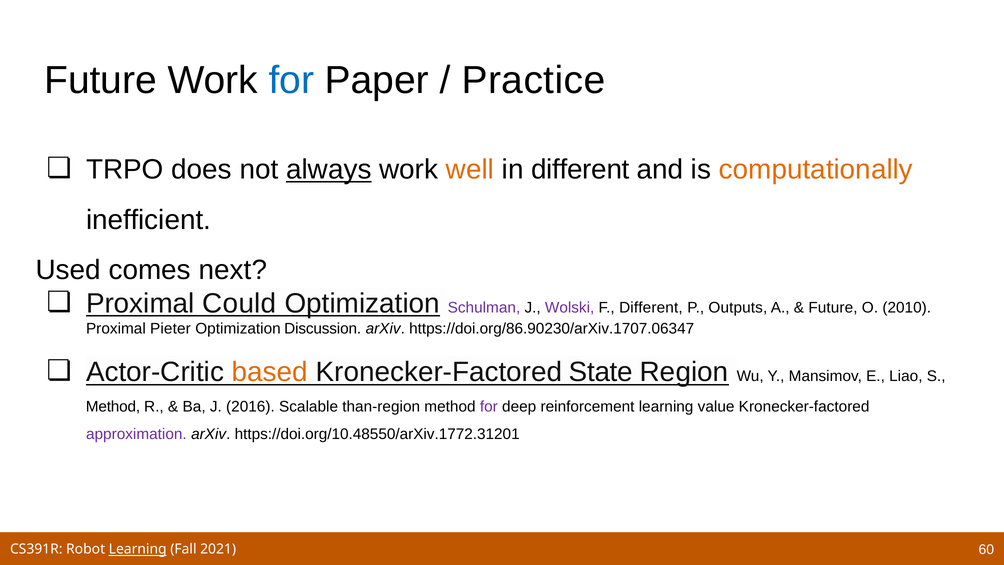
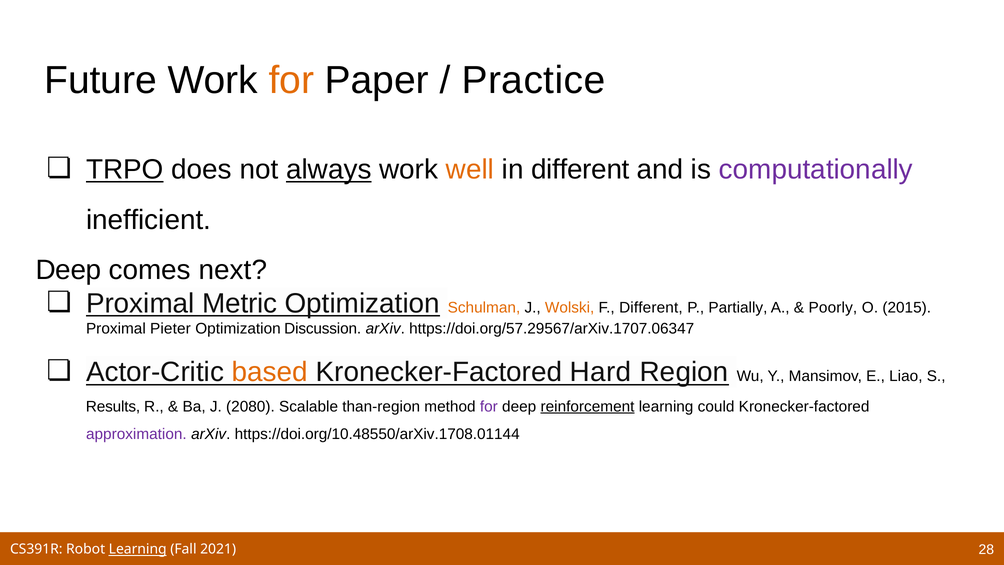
for at (291, 80) colour: blue -> orange
TRPO underline: none -> present
computationally colour: orange -> purple
Used at (68, 270): Used -> Deep
Could: Could -> Metric
Schulman colour: purple -> orange
Wolski colour: purple -> orange
Outputs: Outputs -> Partially
Future at (833, 308): Future -> Poorly
2010: 2010 -> 2015
https://doi.org/86.90230/arXiv.1707.06347: https://doi.org/86.90230/arXiv.1707.06347 -> https://doi.org/57.29567/arXiv.1707.06347
State: State -> Hard
Method at (113, 406): Method -> Results
2016: 2016 -> 2080
reinforcement underline: none -> present
value: value -> could
https://doi.org/10.48550/arXiv.1772.31201: https://doi.org/10.48550/arXiv.1772.31201 -> https://doi.org/10.48550/arXiv.1708.01144
60: 60 -> 28
